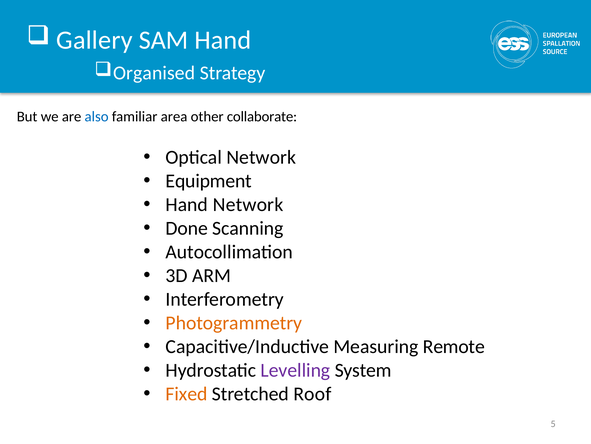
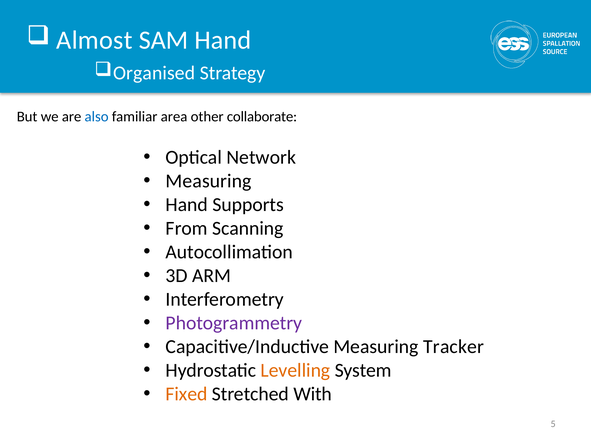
Gallery: Gallery -> Almost
Equipment at (209, 181): Equipment -> Measuring
Hand Network: Network -> Supports
Done: Done -> From
Photogrammetry colour: orange -> purple
Remote: Remote -> Tracker
Levelling colour: purple -> orange
Roof: Roof -> With
